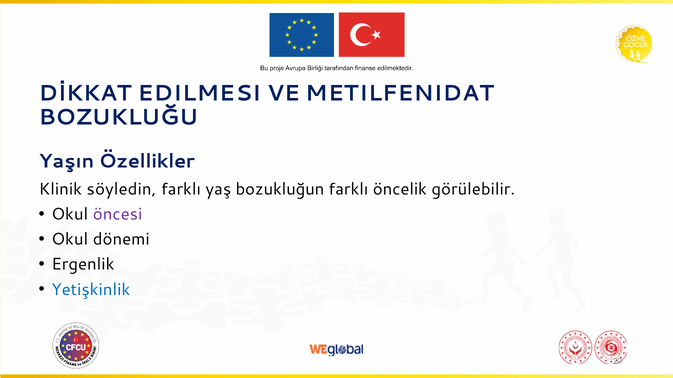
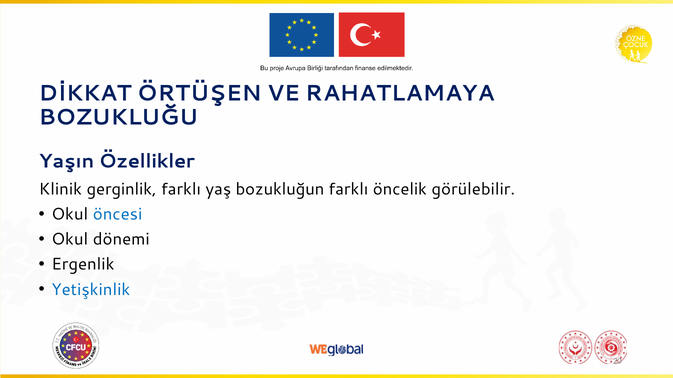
EDILMESI: EDILMESI -> ÖRTÜŞEN
METILFENIDAT: METILFENIDAT -> RAHATLAMAYA
söyledin: söyledin -> gerginlik
öncesi colour: purple -> blue
